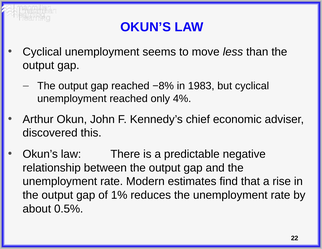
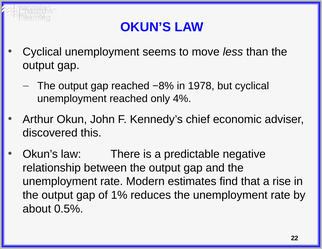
1983: 1983 -> 1978
